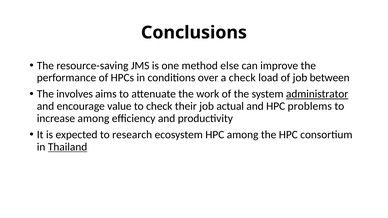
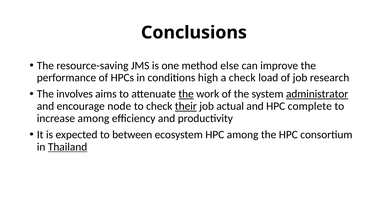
over: over -> high
between: between -> research
the at (186, 94) underline: none -> present
value: value -> node
their underline: none -> present
problems: problems -> complete
research: research -> between
